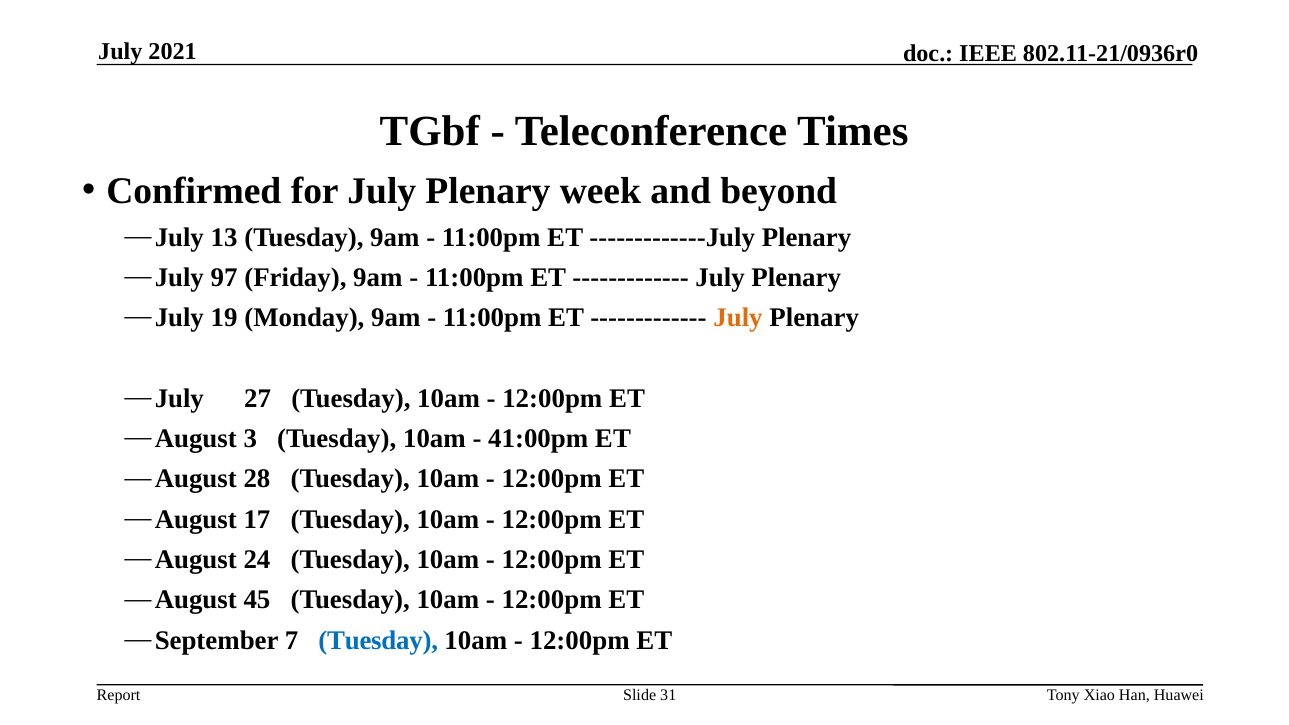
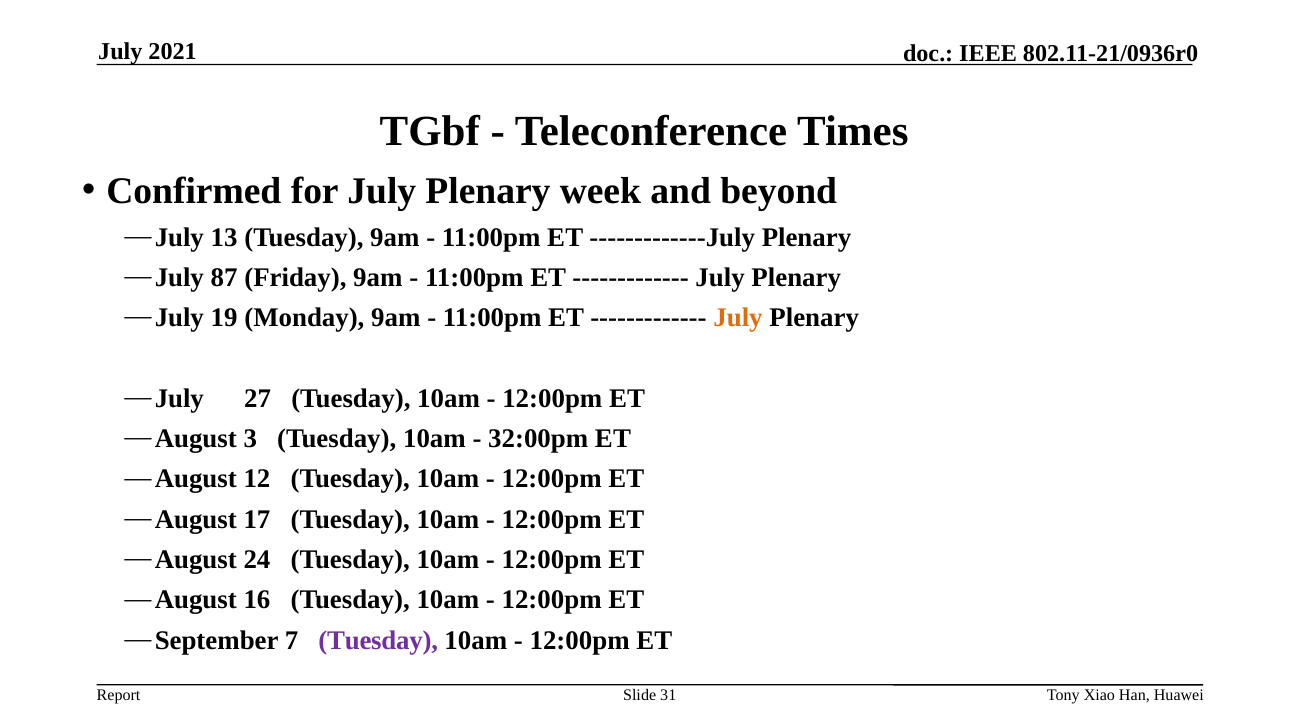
97: 97 -> 87
41:00pm: 41:00pm -> 32:00pm
28: 28 -> 12
45: 45 -> 16
Tuesday at (378, 640) colour: blue -> purple
